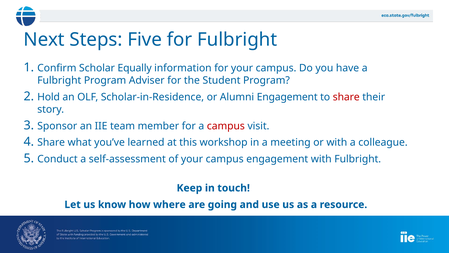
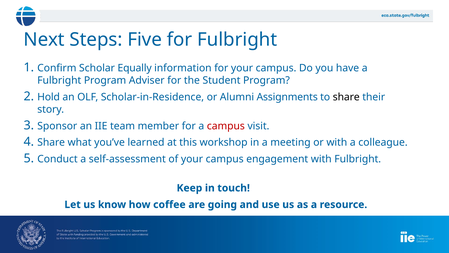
Alumni Engagement: Engagement -> Assignments
share at (346, 97) colour: red -> black
where: where -> coffee
